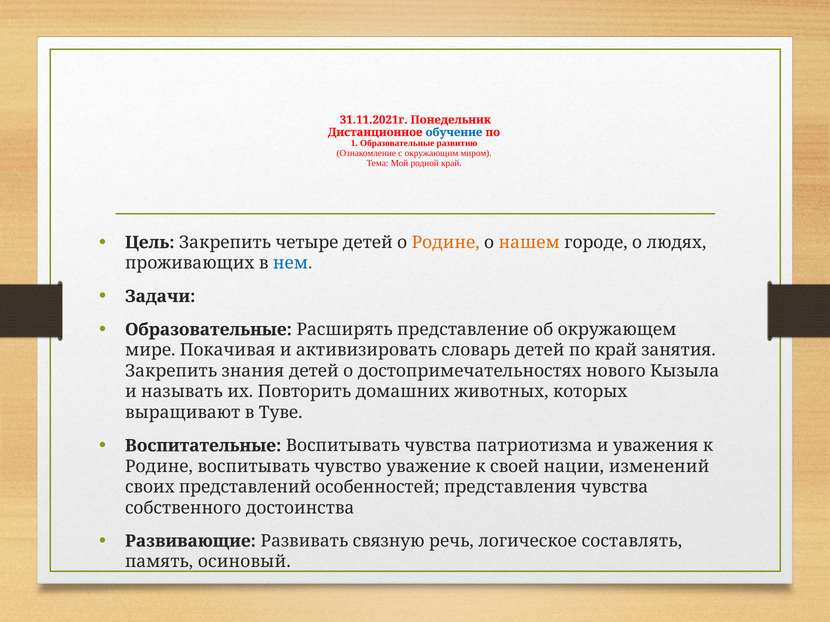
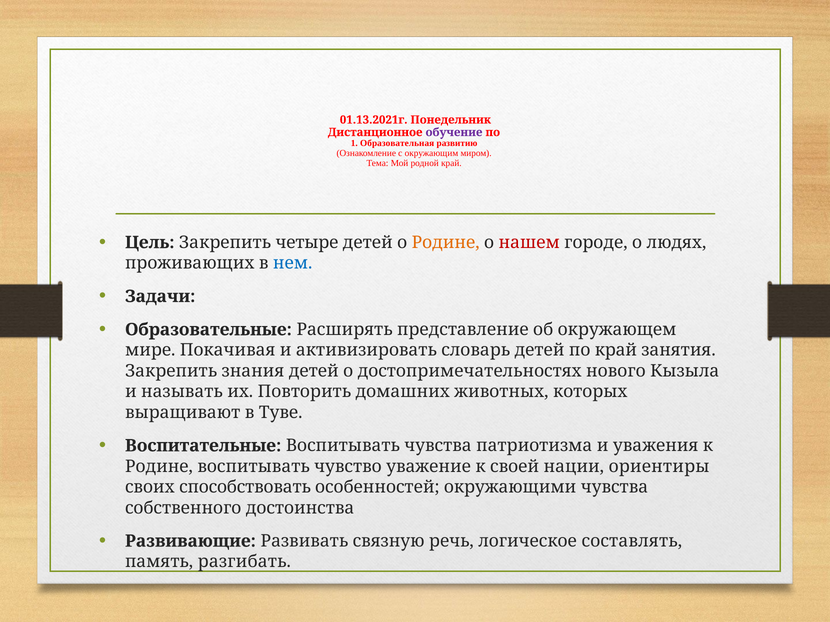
31.11.2021г: 31.11.2021г -> 01.13.2021г
обучение colour: blue -> purple
1 Образовательные: Образовательные -> Образовательная
нашем colour: orange -> red
изменений: изменений -> ориентиры
представлений: представлений -> способствовать
представления: представления -> окружающими
осиновый: осиновый -> разгибать
